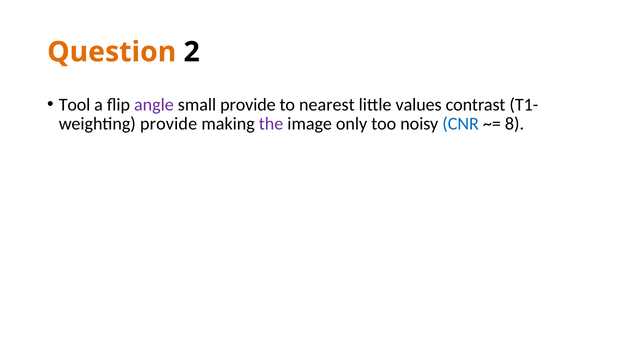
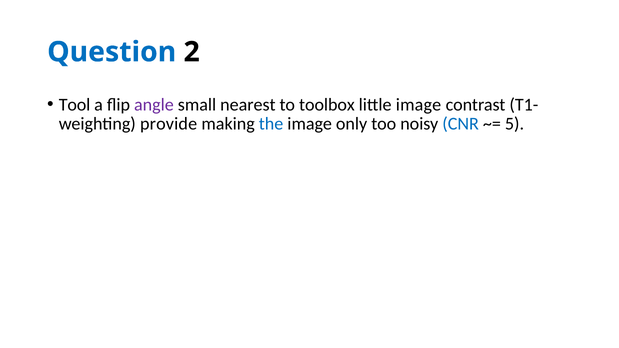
Question colour: orange -> blue
small provide: provide -> nearest
nearest: nearest -> toolbox
little values: values -> image
the colour: purple -> blue
8: 8 -> 5
